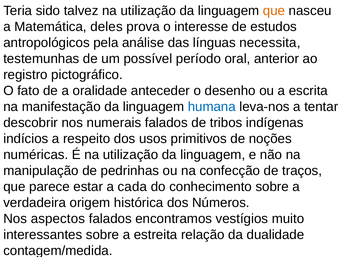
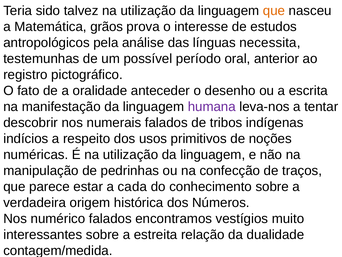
deles: deles -> grãos
humana colour: blue -> purple
aspectos: aspectos -> numérico
